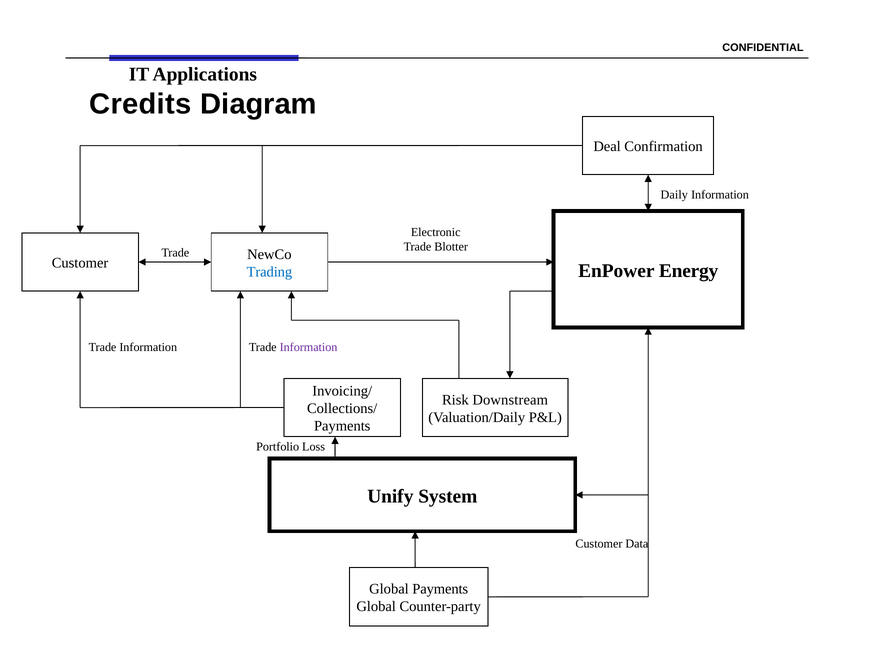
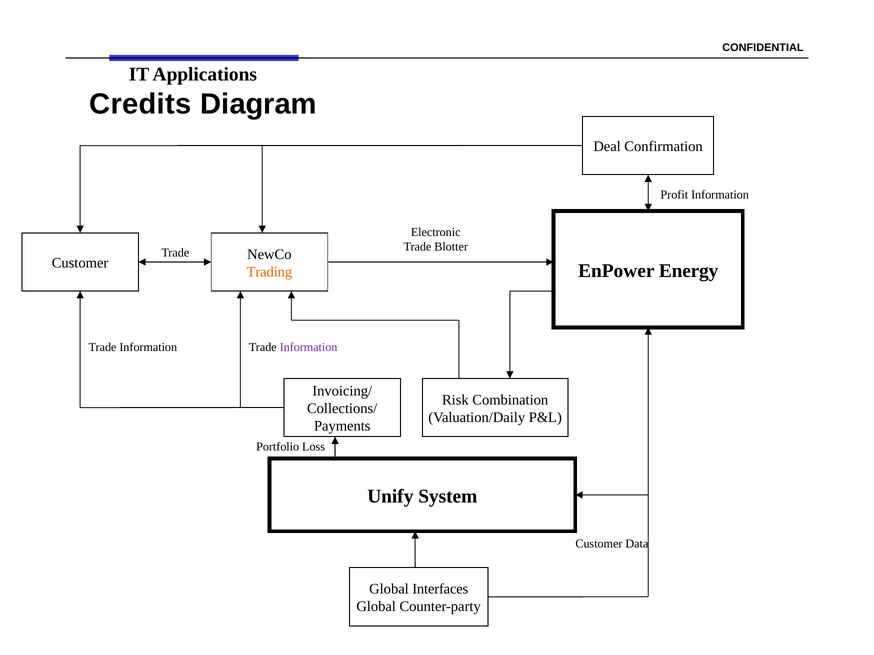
Daily: Daily -> Profit
Trading colour: blue -> orange
Downstream: Downstream -> Combination
Global Payments: Payments -> Interfaces
